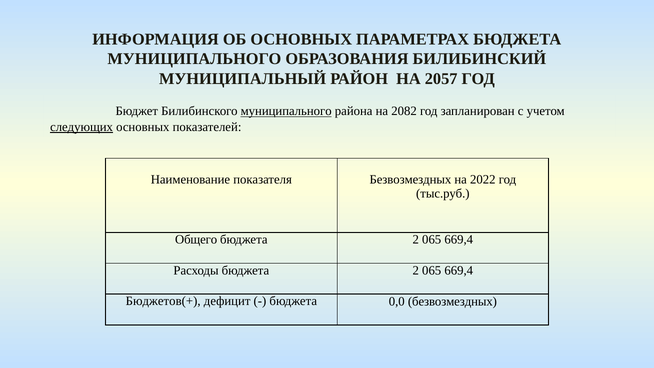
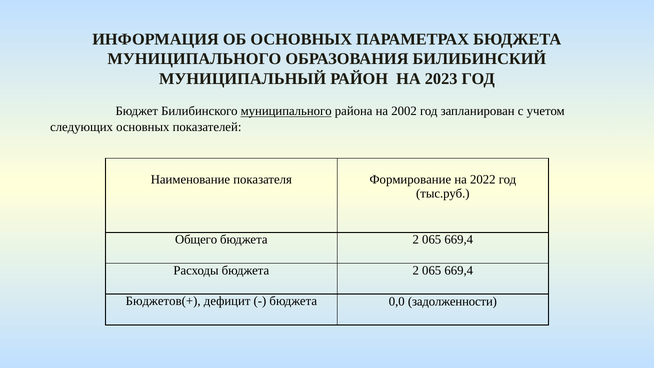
2057: 2057 -> 2023
2082: 2082 -> 2002
следующих underline: present -> none
показателя Безвозмездных: Безвозмездных -> Формирование
0,0 безвозмездных: безвозмездных -> задолженности
